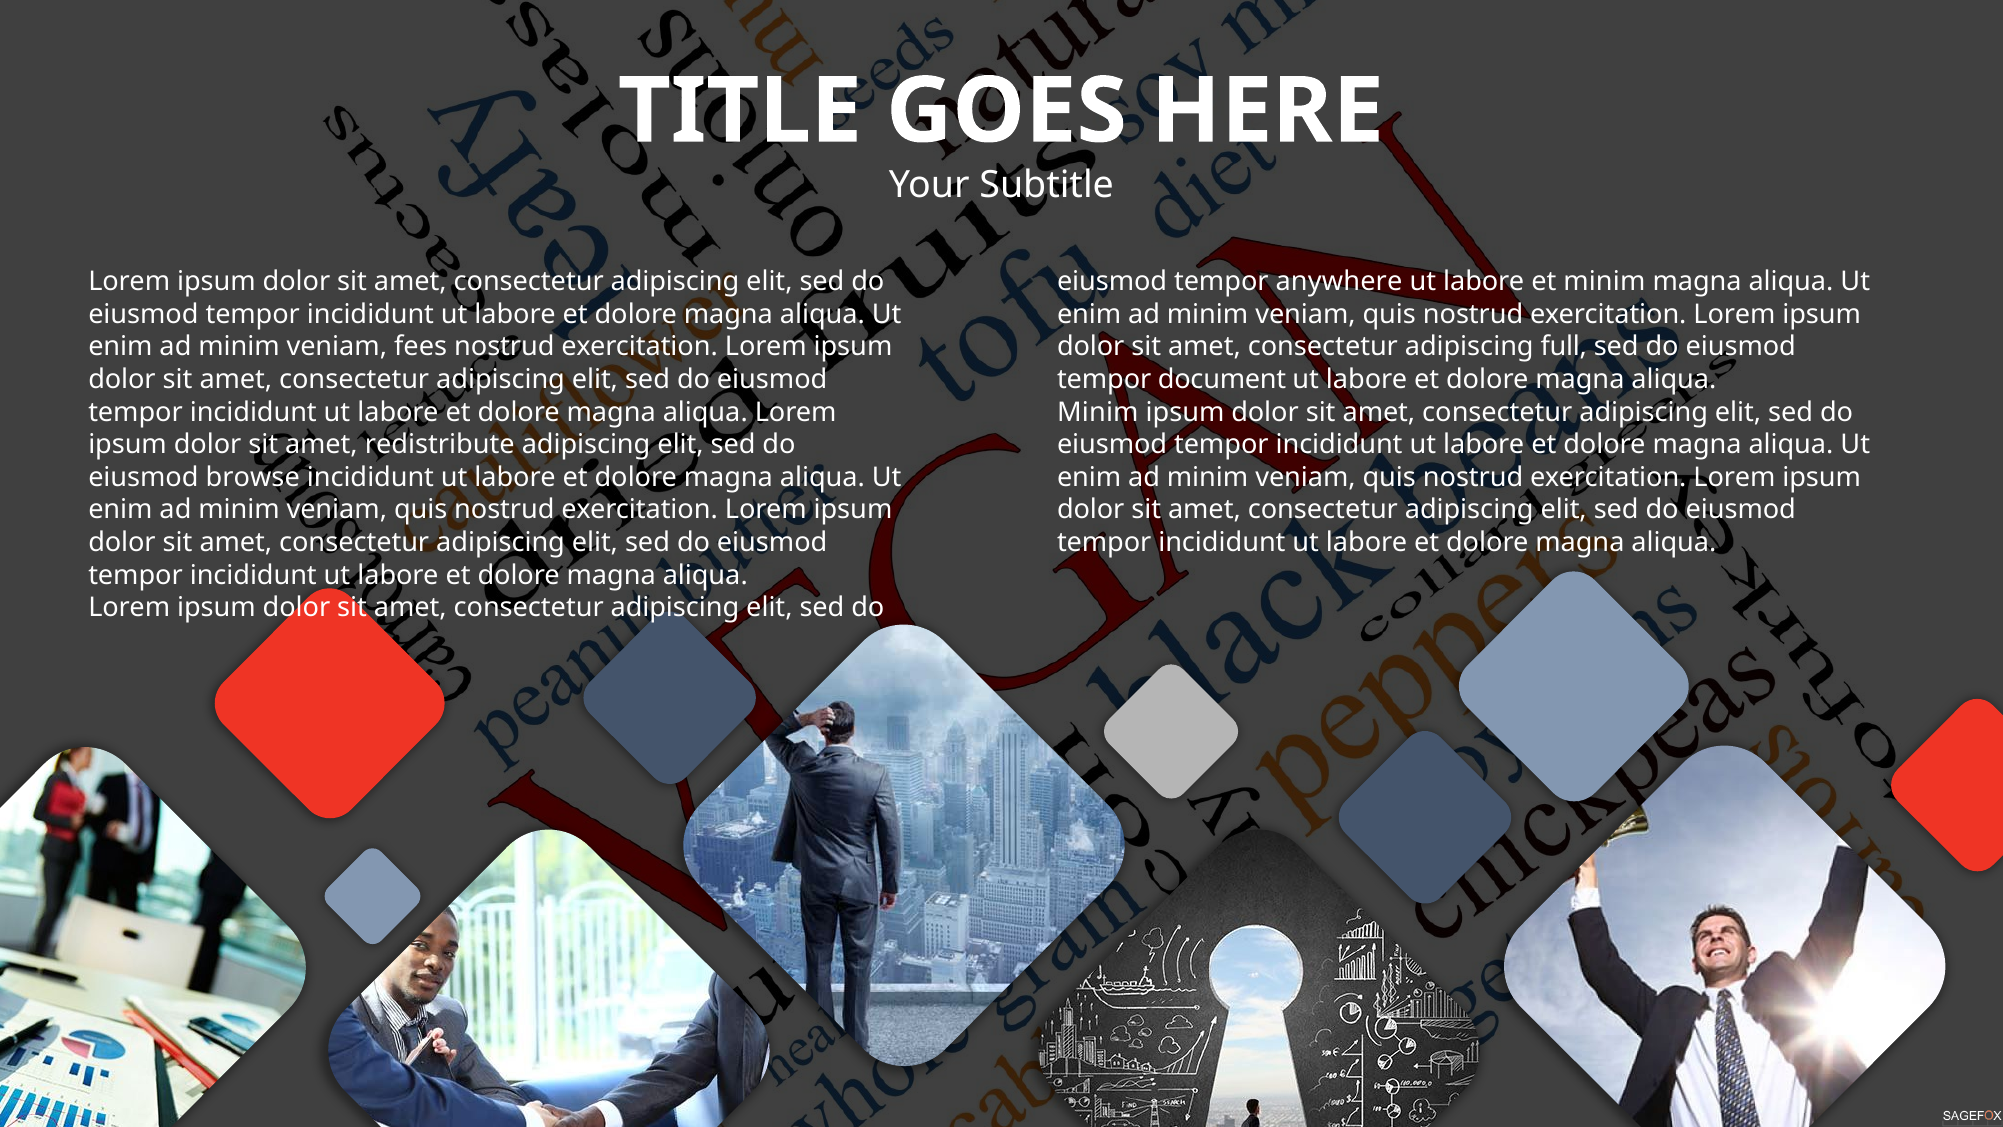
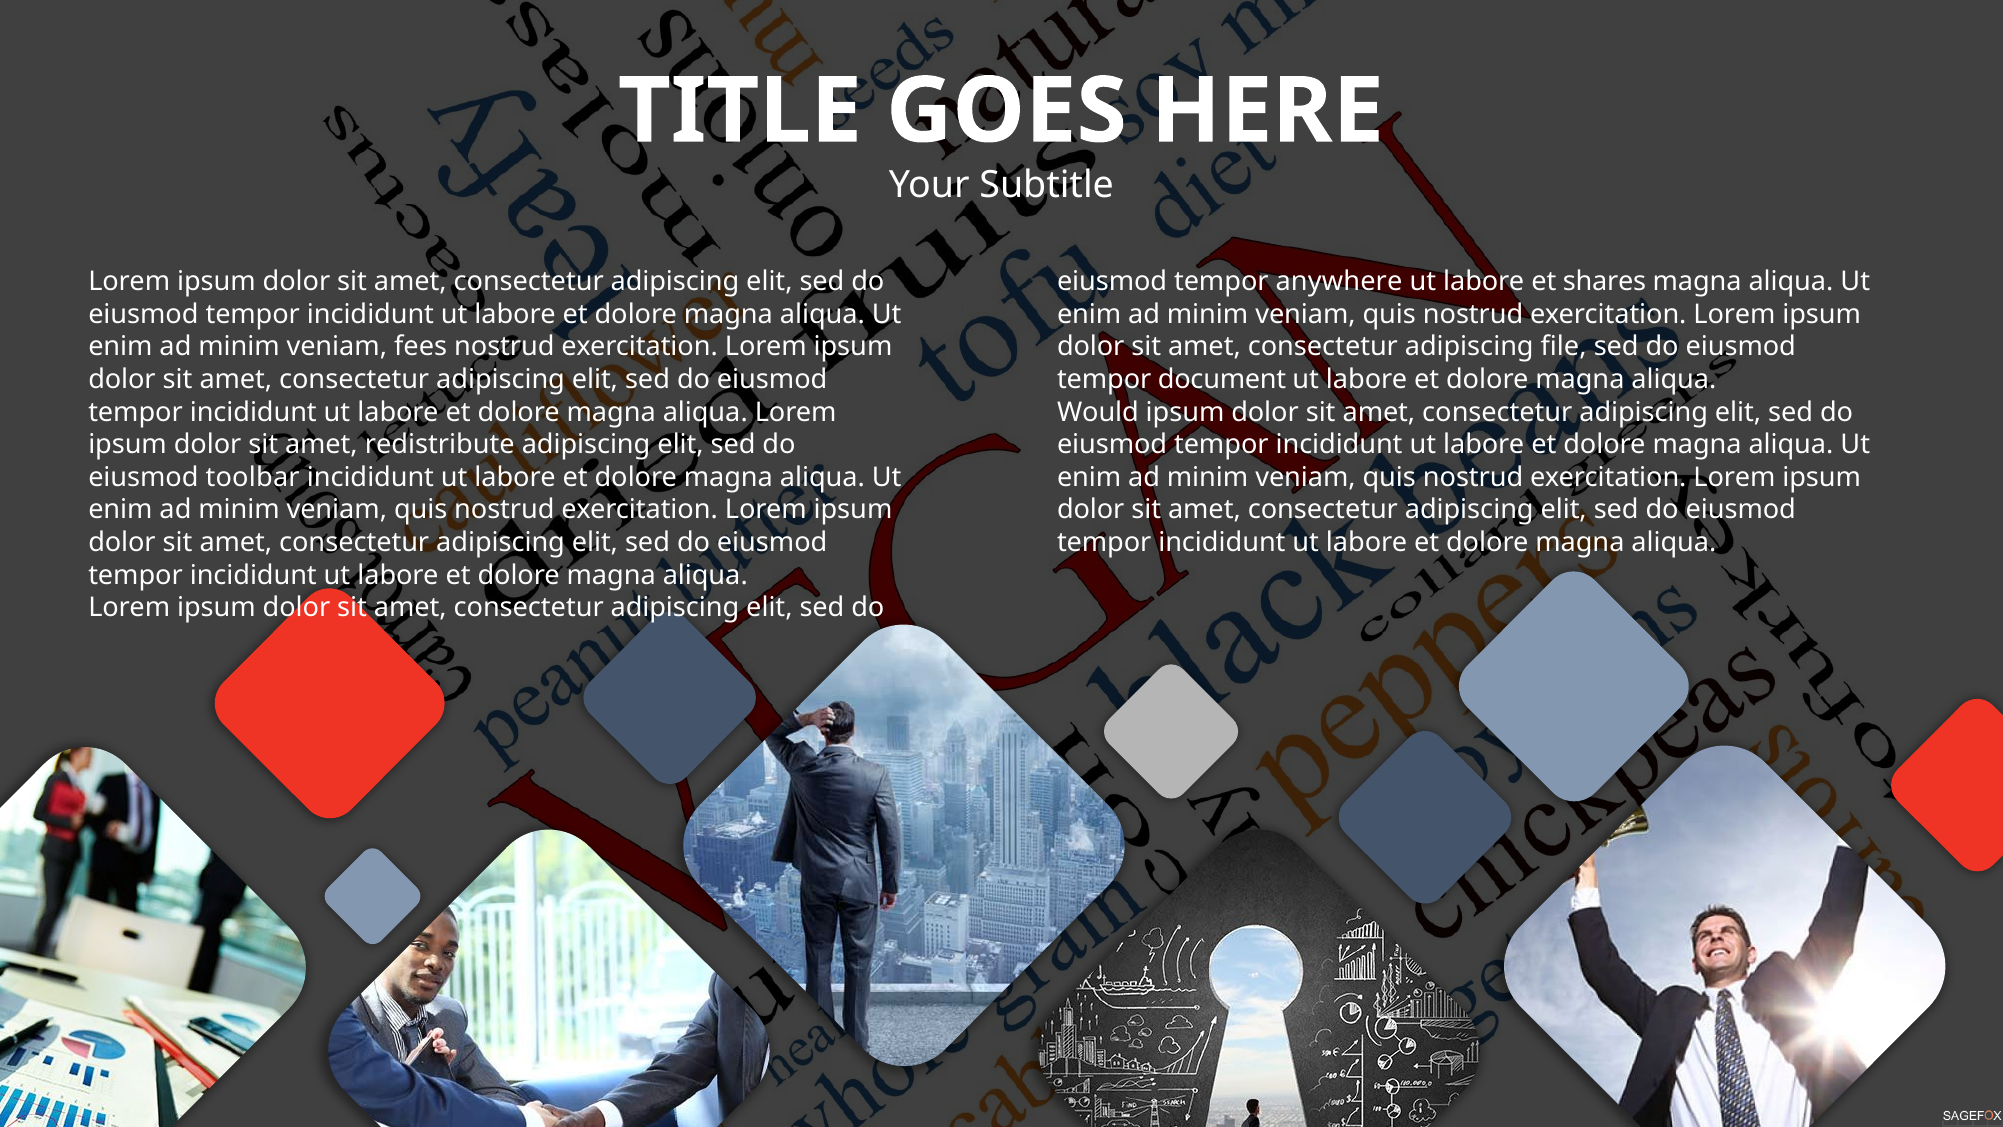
et minim: minim -> shares
full: full -> file
Minim at (1098, 412): Minim -> Would
browse: browse -> toolbar
